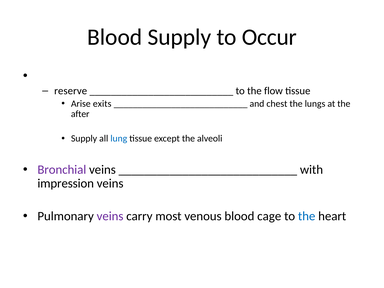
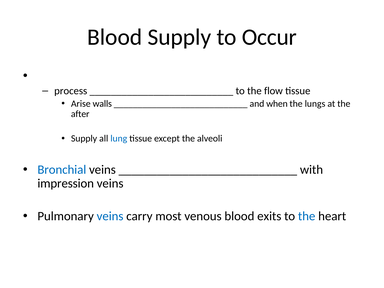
reserve: reserve -> process
exits: exits -> walls
chest: chest -> when
Bronchial colour: purple -> blue
veins at (110, 216) colour: purple -> blue
cage: cage -> exits
